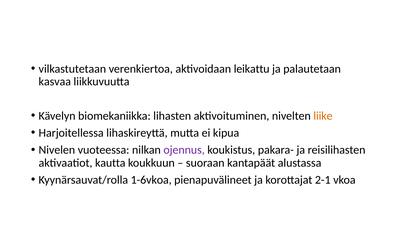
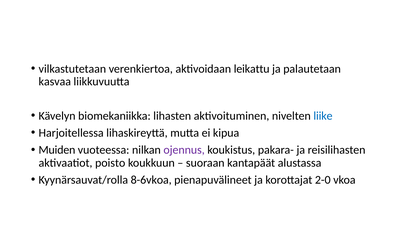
liike colour: orange -> blue
Nivelen: Nivelen -> Muiden
kautta: kautta -> poisto
1-6vkoa: 1-6vkoa -> 8-6vkoa
2-1: 2-1 -> 2-0
